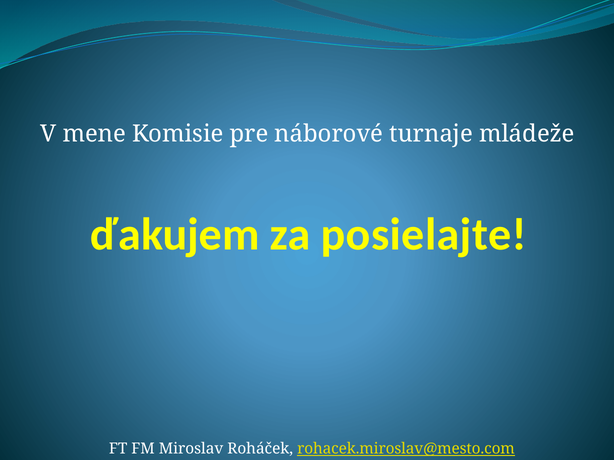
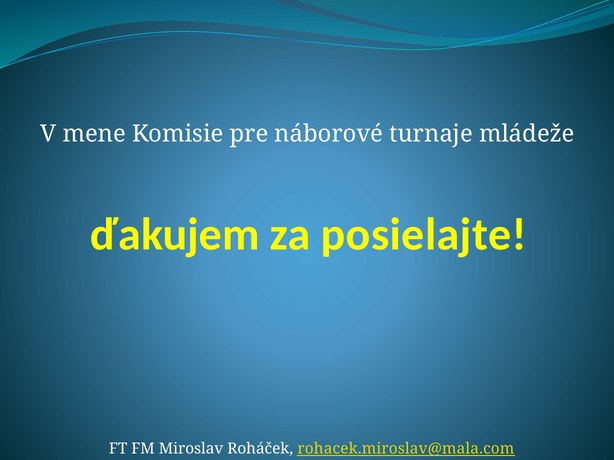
rohacek.miroslav@mesto.com: rohacek.miroslav@mesto.com -> rohacek.miroslav@mala.com
